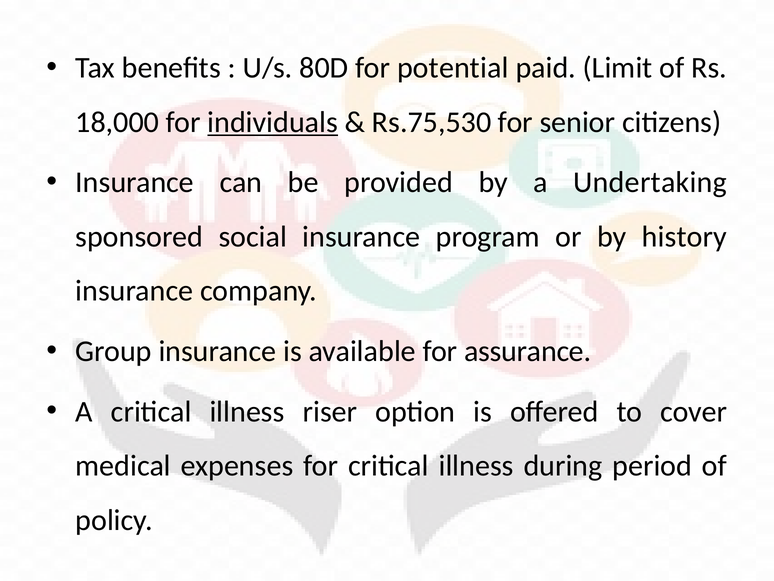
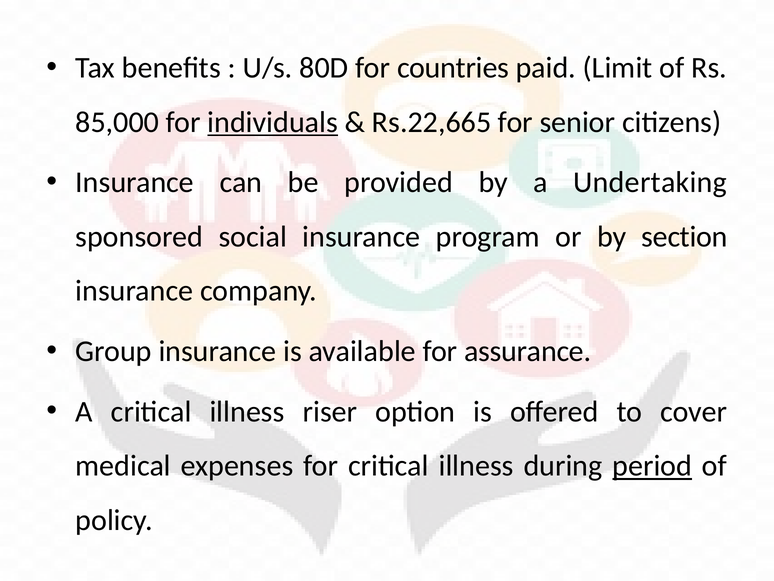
potential: potential -> countries
18,000: 18,000 -> 85,000
Rs.75,530: Rs.75,530 -> Rs.22,665
history: history -> section
period underline: none -> present
